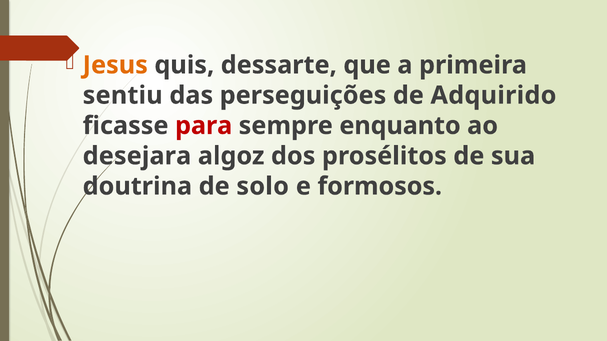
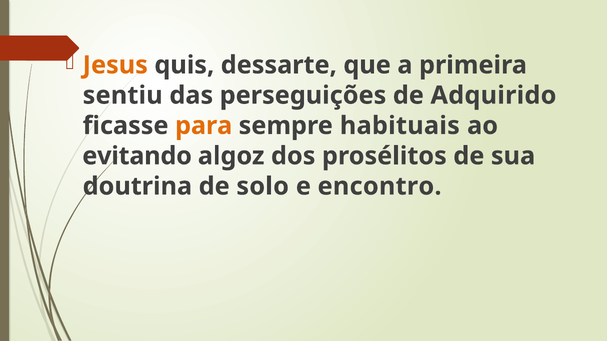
para colour: red -> orange
enquanto: enquanto -> habituais
desejara: desejara -> evitando
formosos: formosos -> encontro
